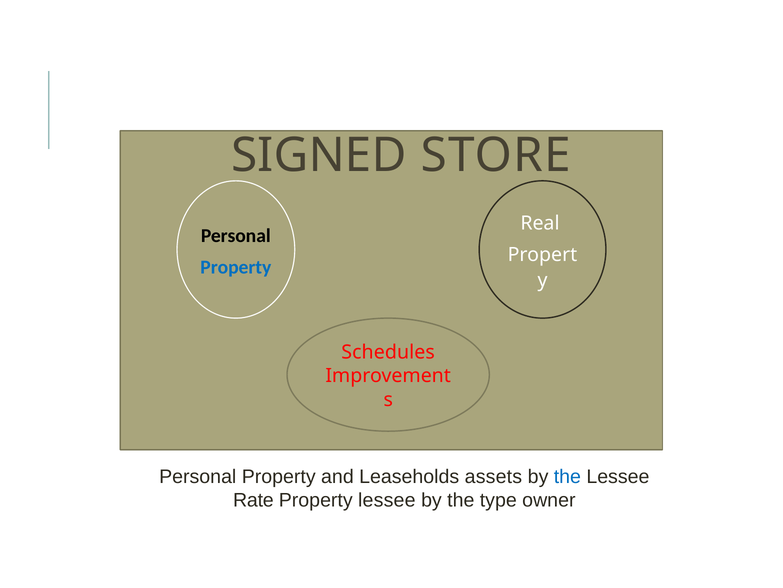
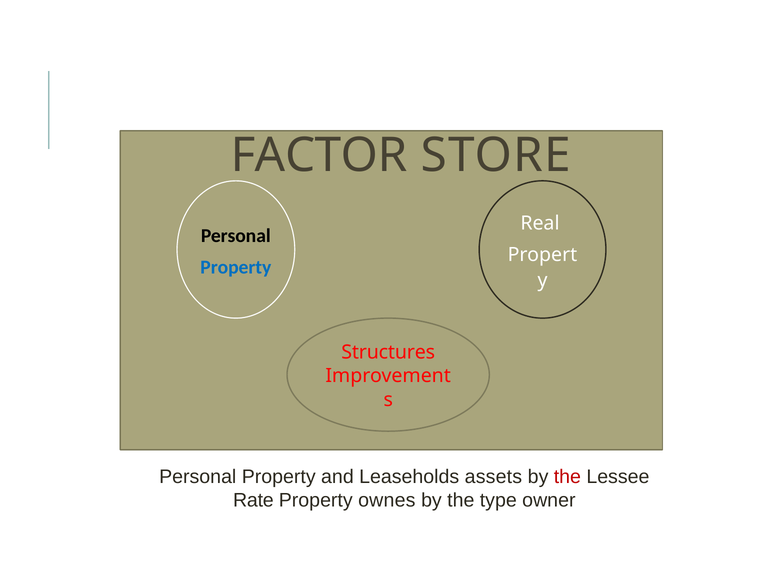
SIGNED: SIGNED -> FACTOR
Schedules: Schedules -> Structures
the at (567, 476) colour: blue -> red
Property lessee: lessee -> ownes
